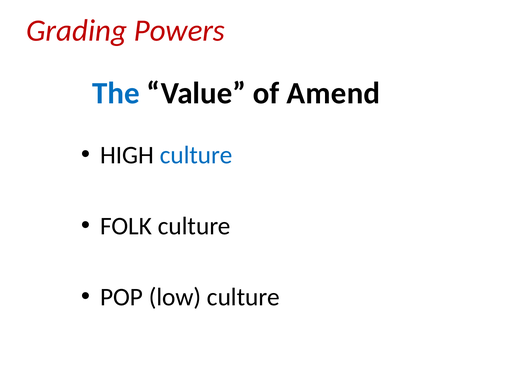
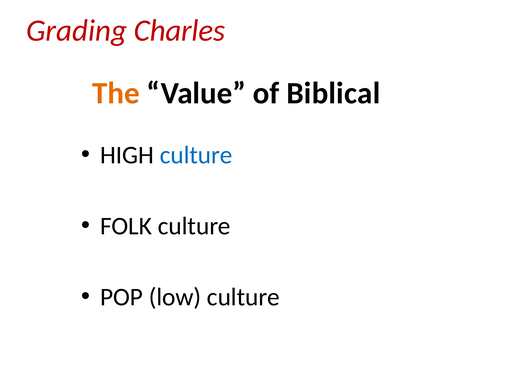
Powers: Powers -> Charles
The colour: blue -> orange
Amend: Amend -> Biblical
